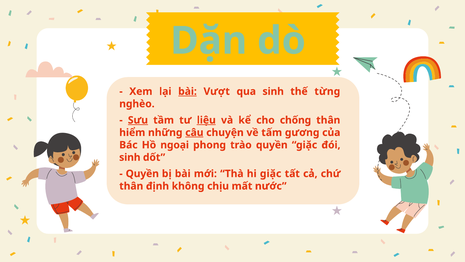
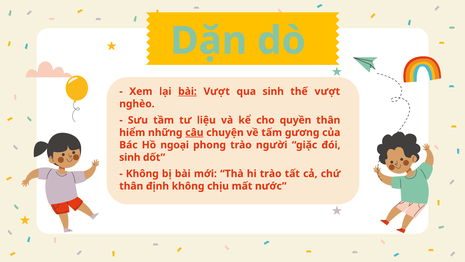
thế từng: từng -> vượt
Sưu underline: present -> none
liệu underline: present -> none
chống: chống -> quyền
trào quyền: quyền -> người
Quyền at (142, 173): Quyền -> Không
hi giặc: giặc -> trào
